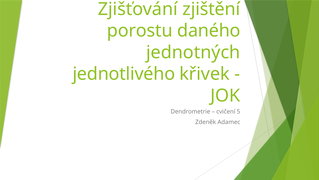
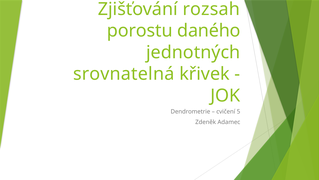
zjištění: zjištění -> rozsah
jednotlivého: jednotlivého -> srovnatelná
